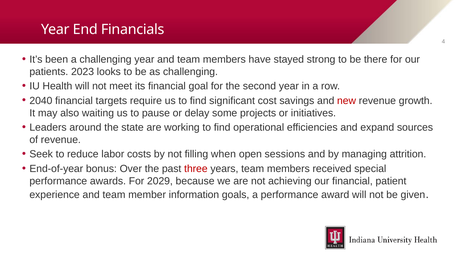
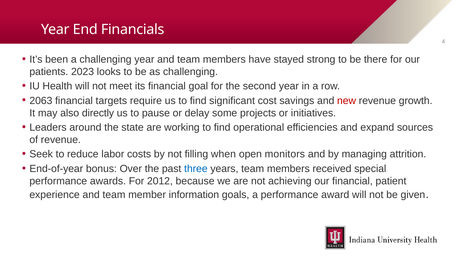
2040: 2040 -> 2063
waiting: waiting -> directly
sessions: sessions -> monitors
three colour: red -> blue
2029: 2029 -> 2012
